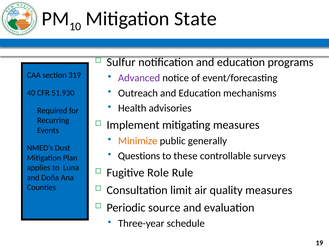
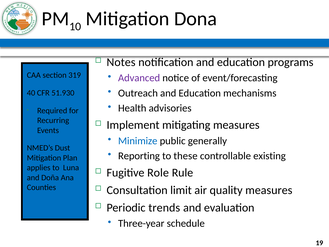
State: State -> Dona
Sulfur: Sulfur -> Notes
Minimize colour: orange -> blue
Questions: Questions -> Reporting
surveys: surveys -> existing
source: source -> trends
